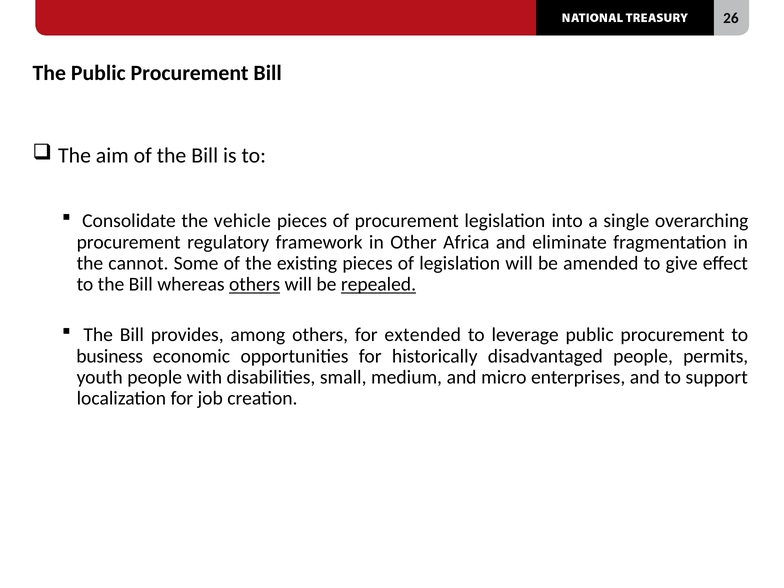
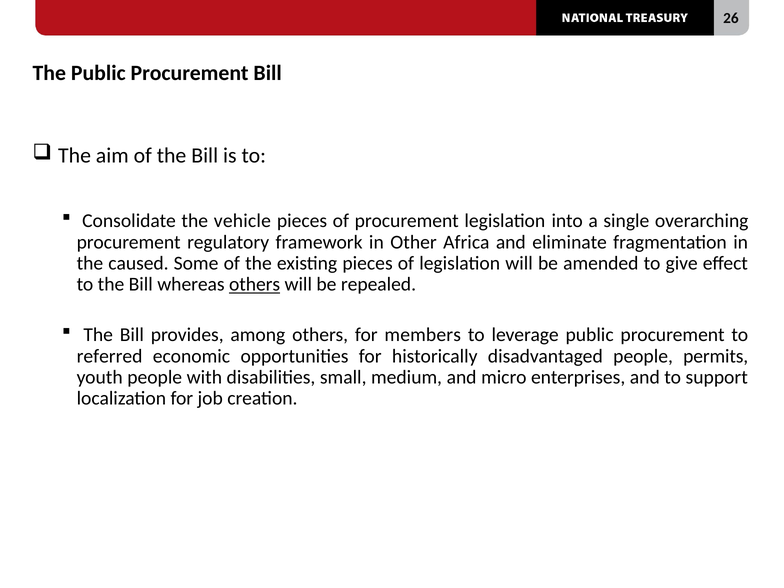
cannot: cannot -> caused
repealed underline: present -> none
extended: extended -> members
business: business -> referred
